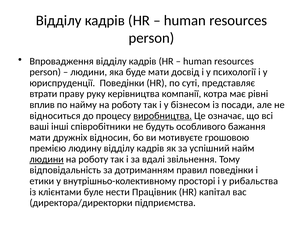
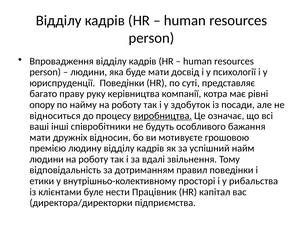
втрати: втрати -> багато
вплив: вплив -> опору
бізнесом: бізнесом -> здобуток
людини at (47, 159) underline: present -> none
